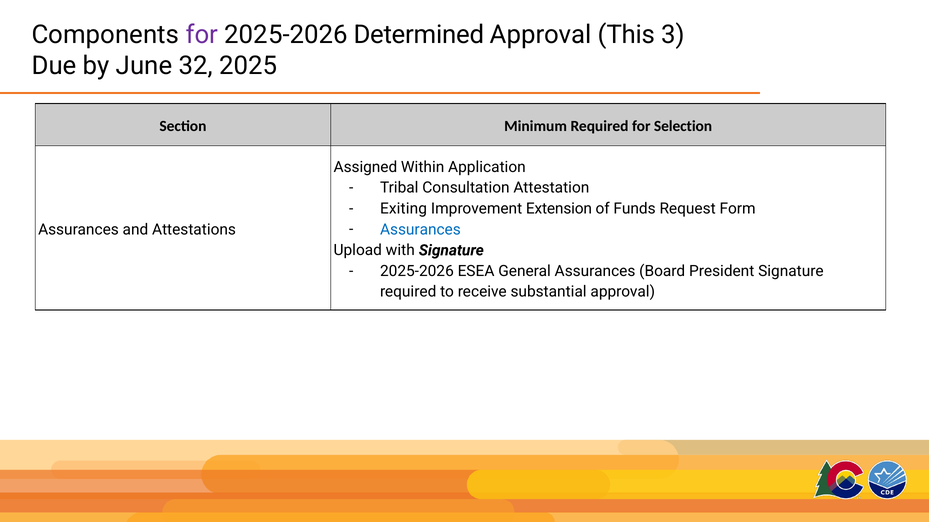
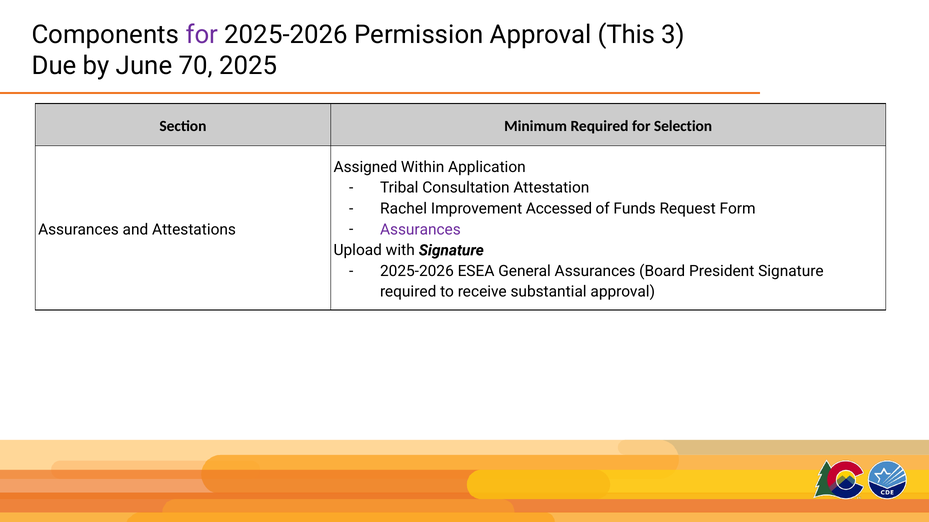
Determined: Determined -> Permission
32: 32 -> 70
Exiting: Exiting -> Rachel
Extension: Extension -> Accessed
Assurances at (420, 230) colour: blue -> purple
